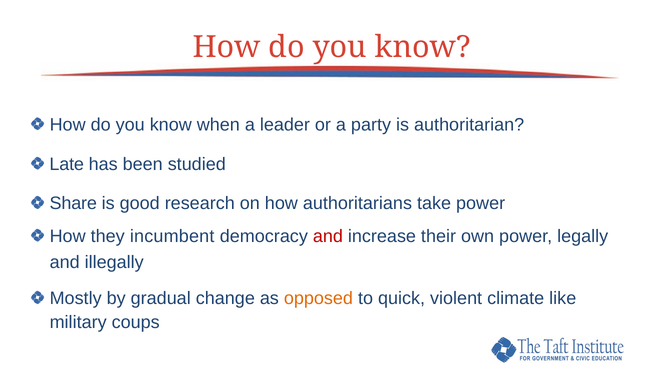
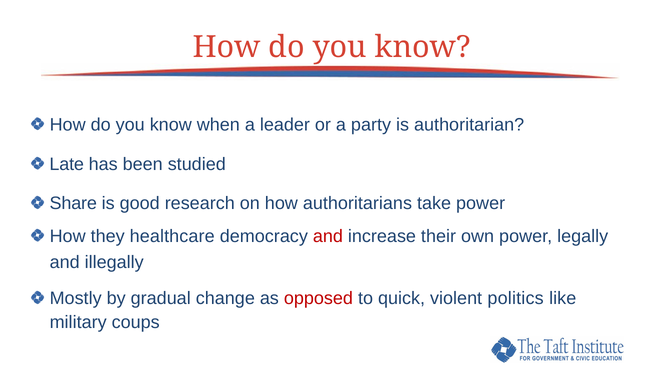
incumbent: incumbent -> healthcare
opposed colour: orange -> red
climate: climate -> politics
